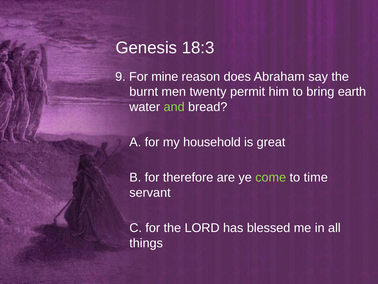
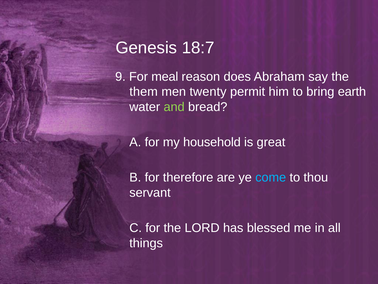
18:3: 18:3 -> 18:7
mine: mine -> meal
burnt: burnt -> them
come colour: light green -> light blue
time: time -> thou
